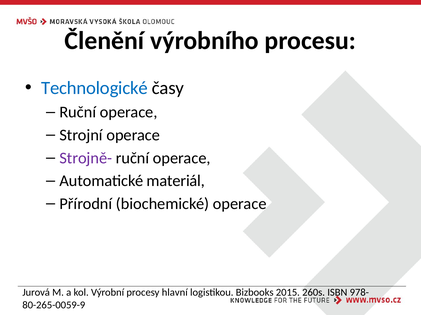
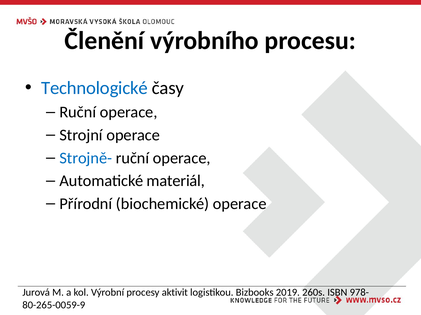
Strojně- colour: purple -> blue
hlavní: hlavní -> aktivit
2015: 2015 -> 2019
